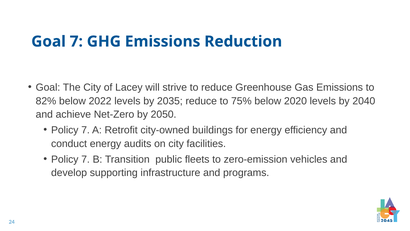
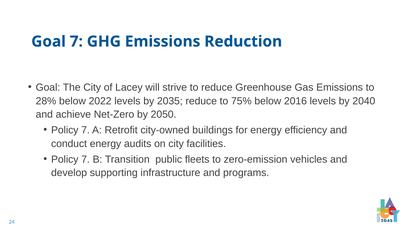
82%: 82% -> 28%
2020: 2020 -> 2016
